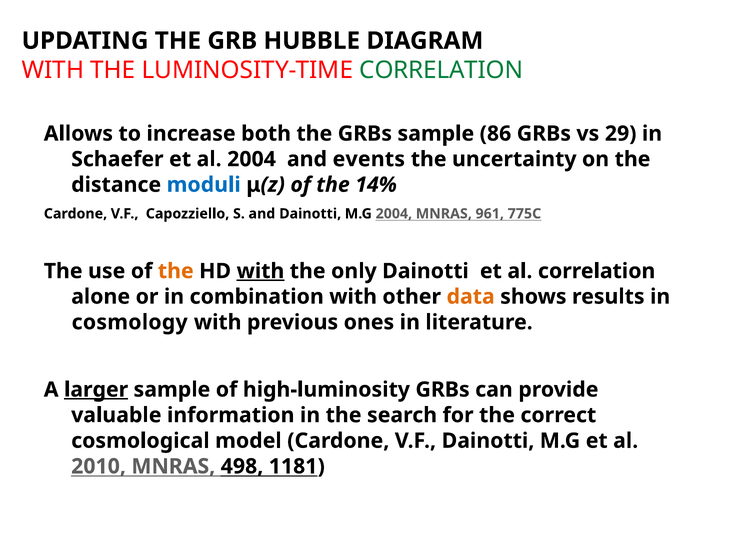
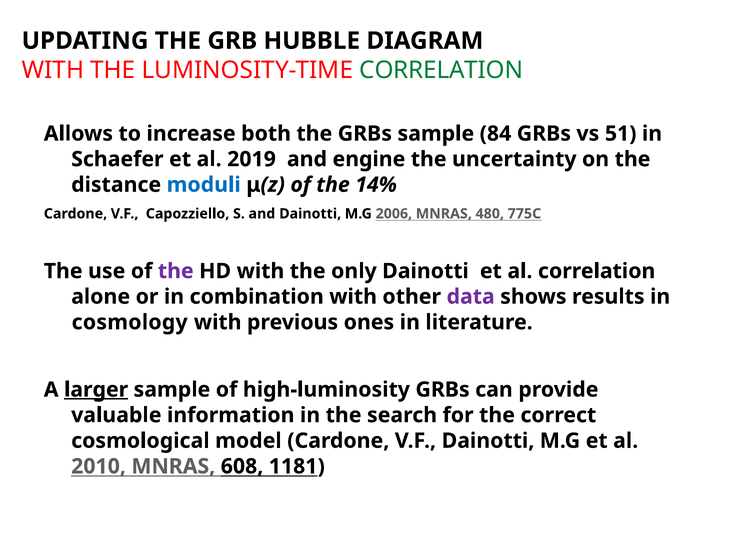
86: 86 -> 84
29: 29 -> 51
al 2004: 2004 -> 2019
events: events -> engine
M.G 2004: 2004 -> 2006
961: 961 -> 480
the at (176, 271) colour: orange -> purple
with at (260, 271) underline: present -> none
data colour: orange -> purple
498: 498 -> 608
